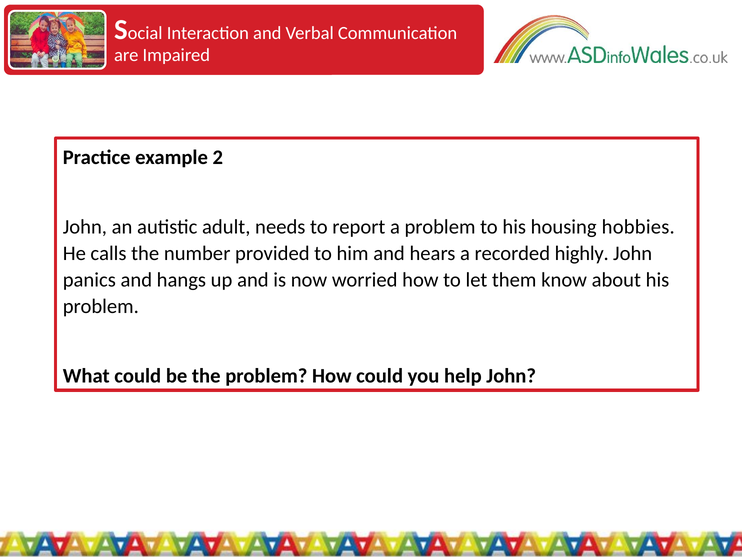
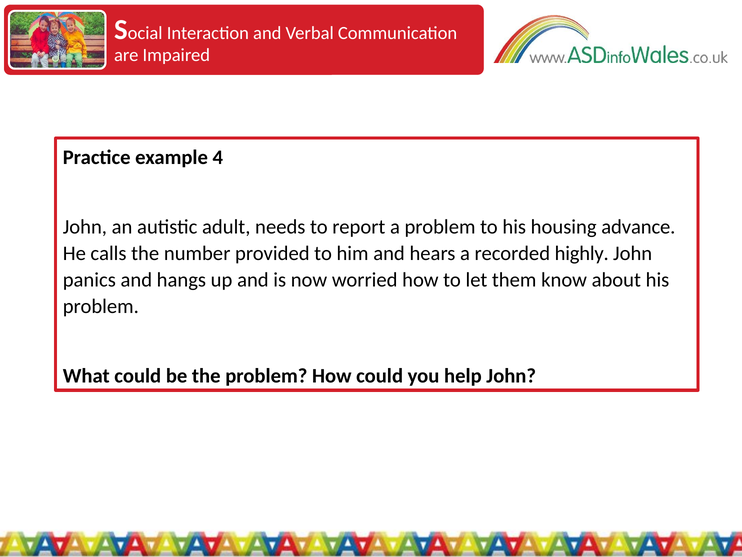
2: 2 -> 4
hobbies: hobbies -> advance
